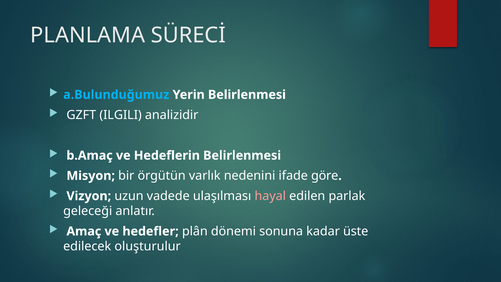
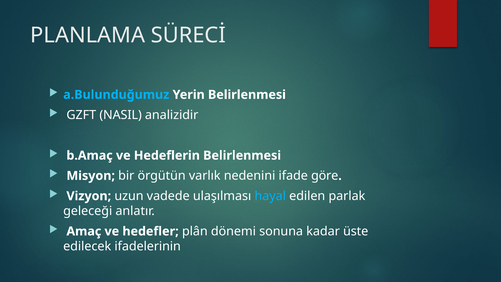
ILGILI: ILGILI -> NASIL
hayal colour: pink -> light blue
oluşturulur: oluşturulur -> ifadelerinin
